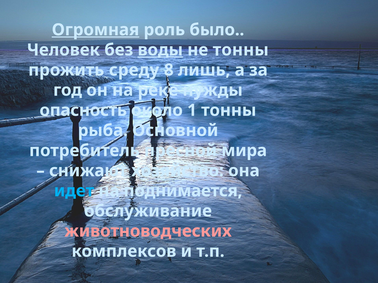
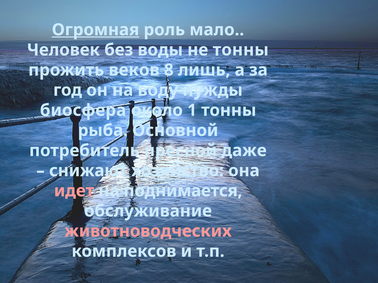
было: было -> мало
воды underline: present -> none
среду: среду -> веков
реке: реке -> воду
опасность: опасность -> биосфера
мира: мира -> даже
идет colour: light blue -> pink
